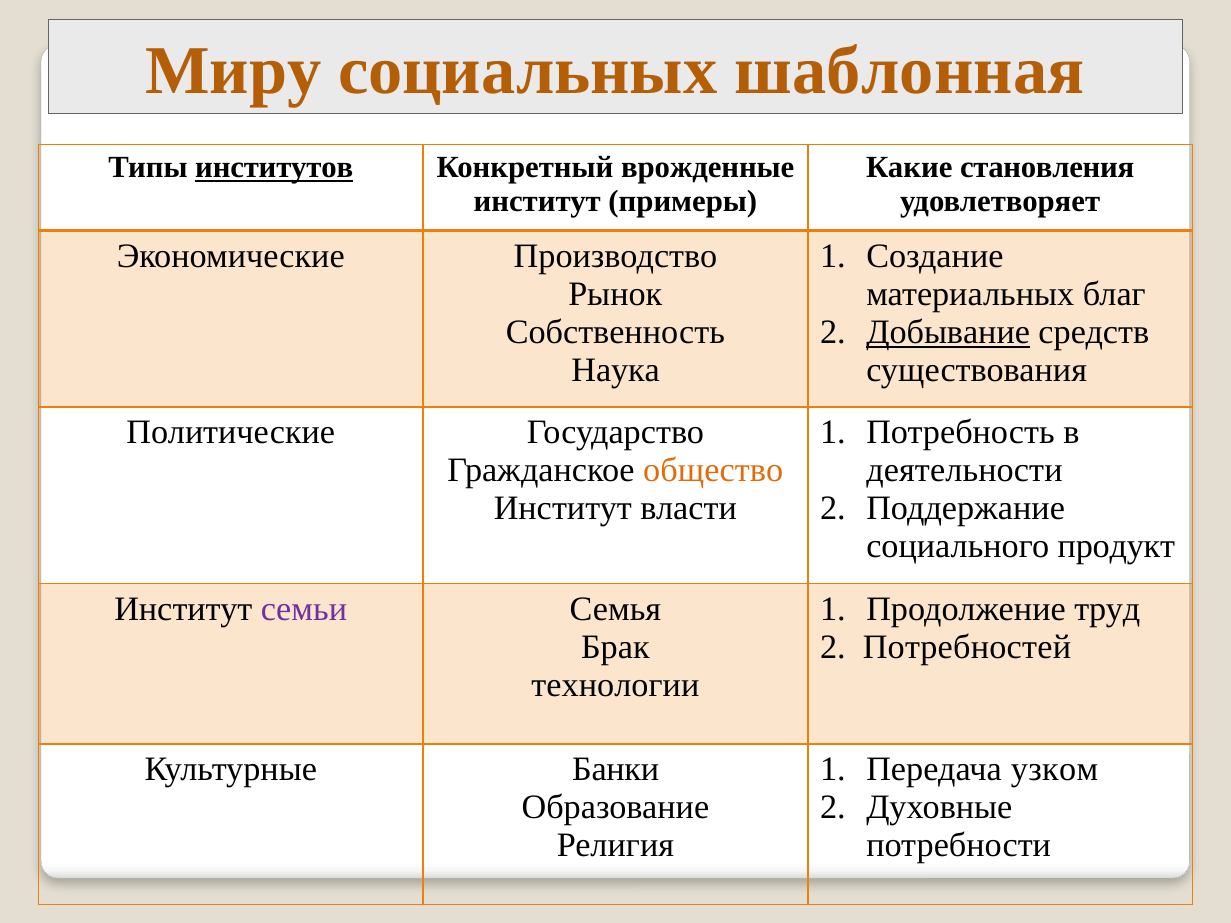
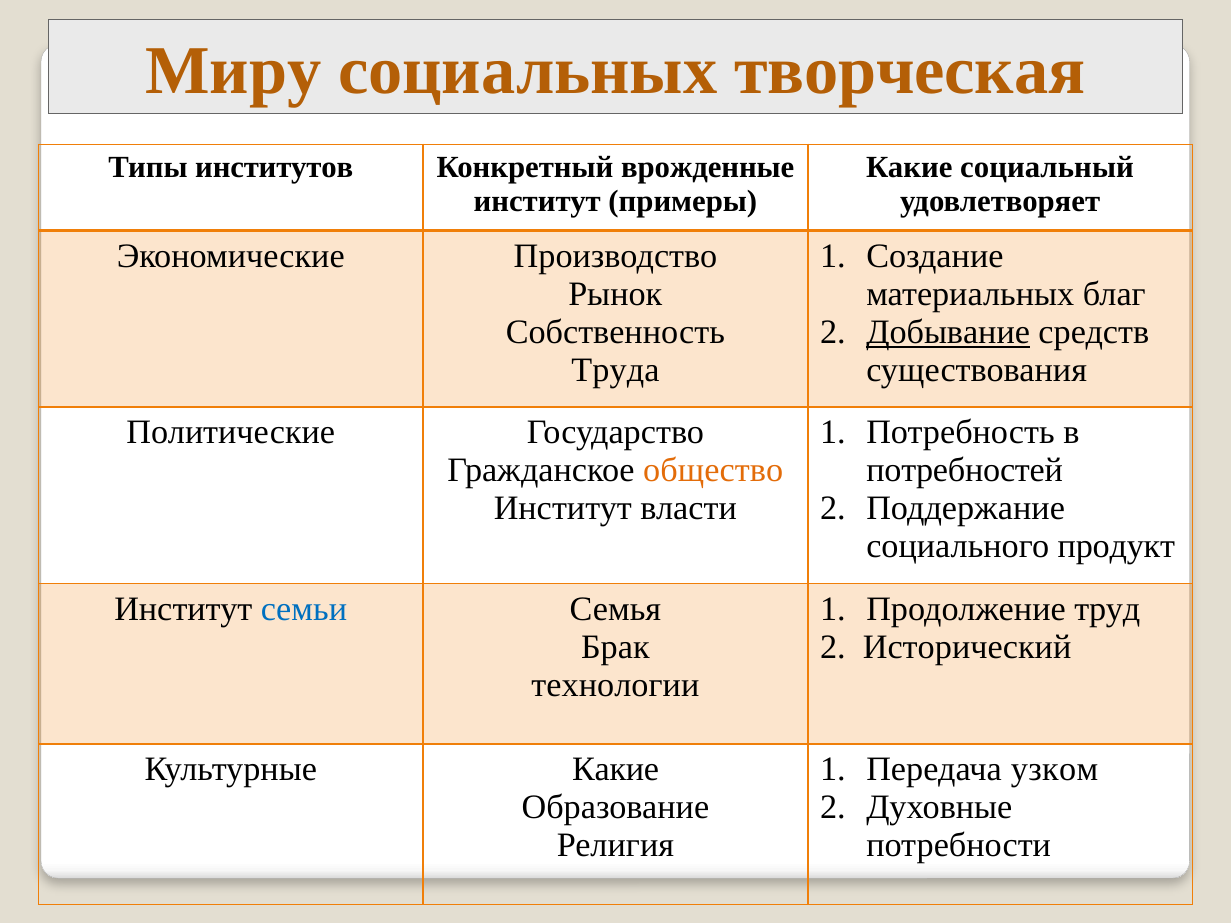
шаблонная: шаблонная -> творческая
институтов underline: present -> none
становления: становления -> социальный
Наука: Наука -> Труда
деятельности: деятельности -> потребностей
семьи colour: purple -> blue
Потребностей: Потребностей -> Исторический
Культурные Банки: Банки -> Какие
